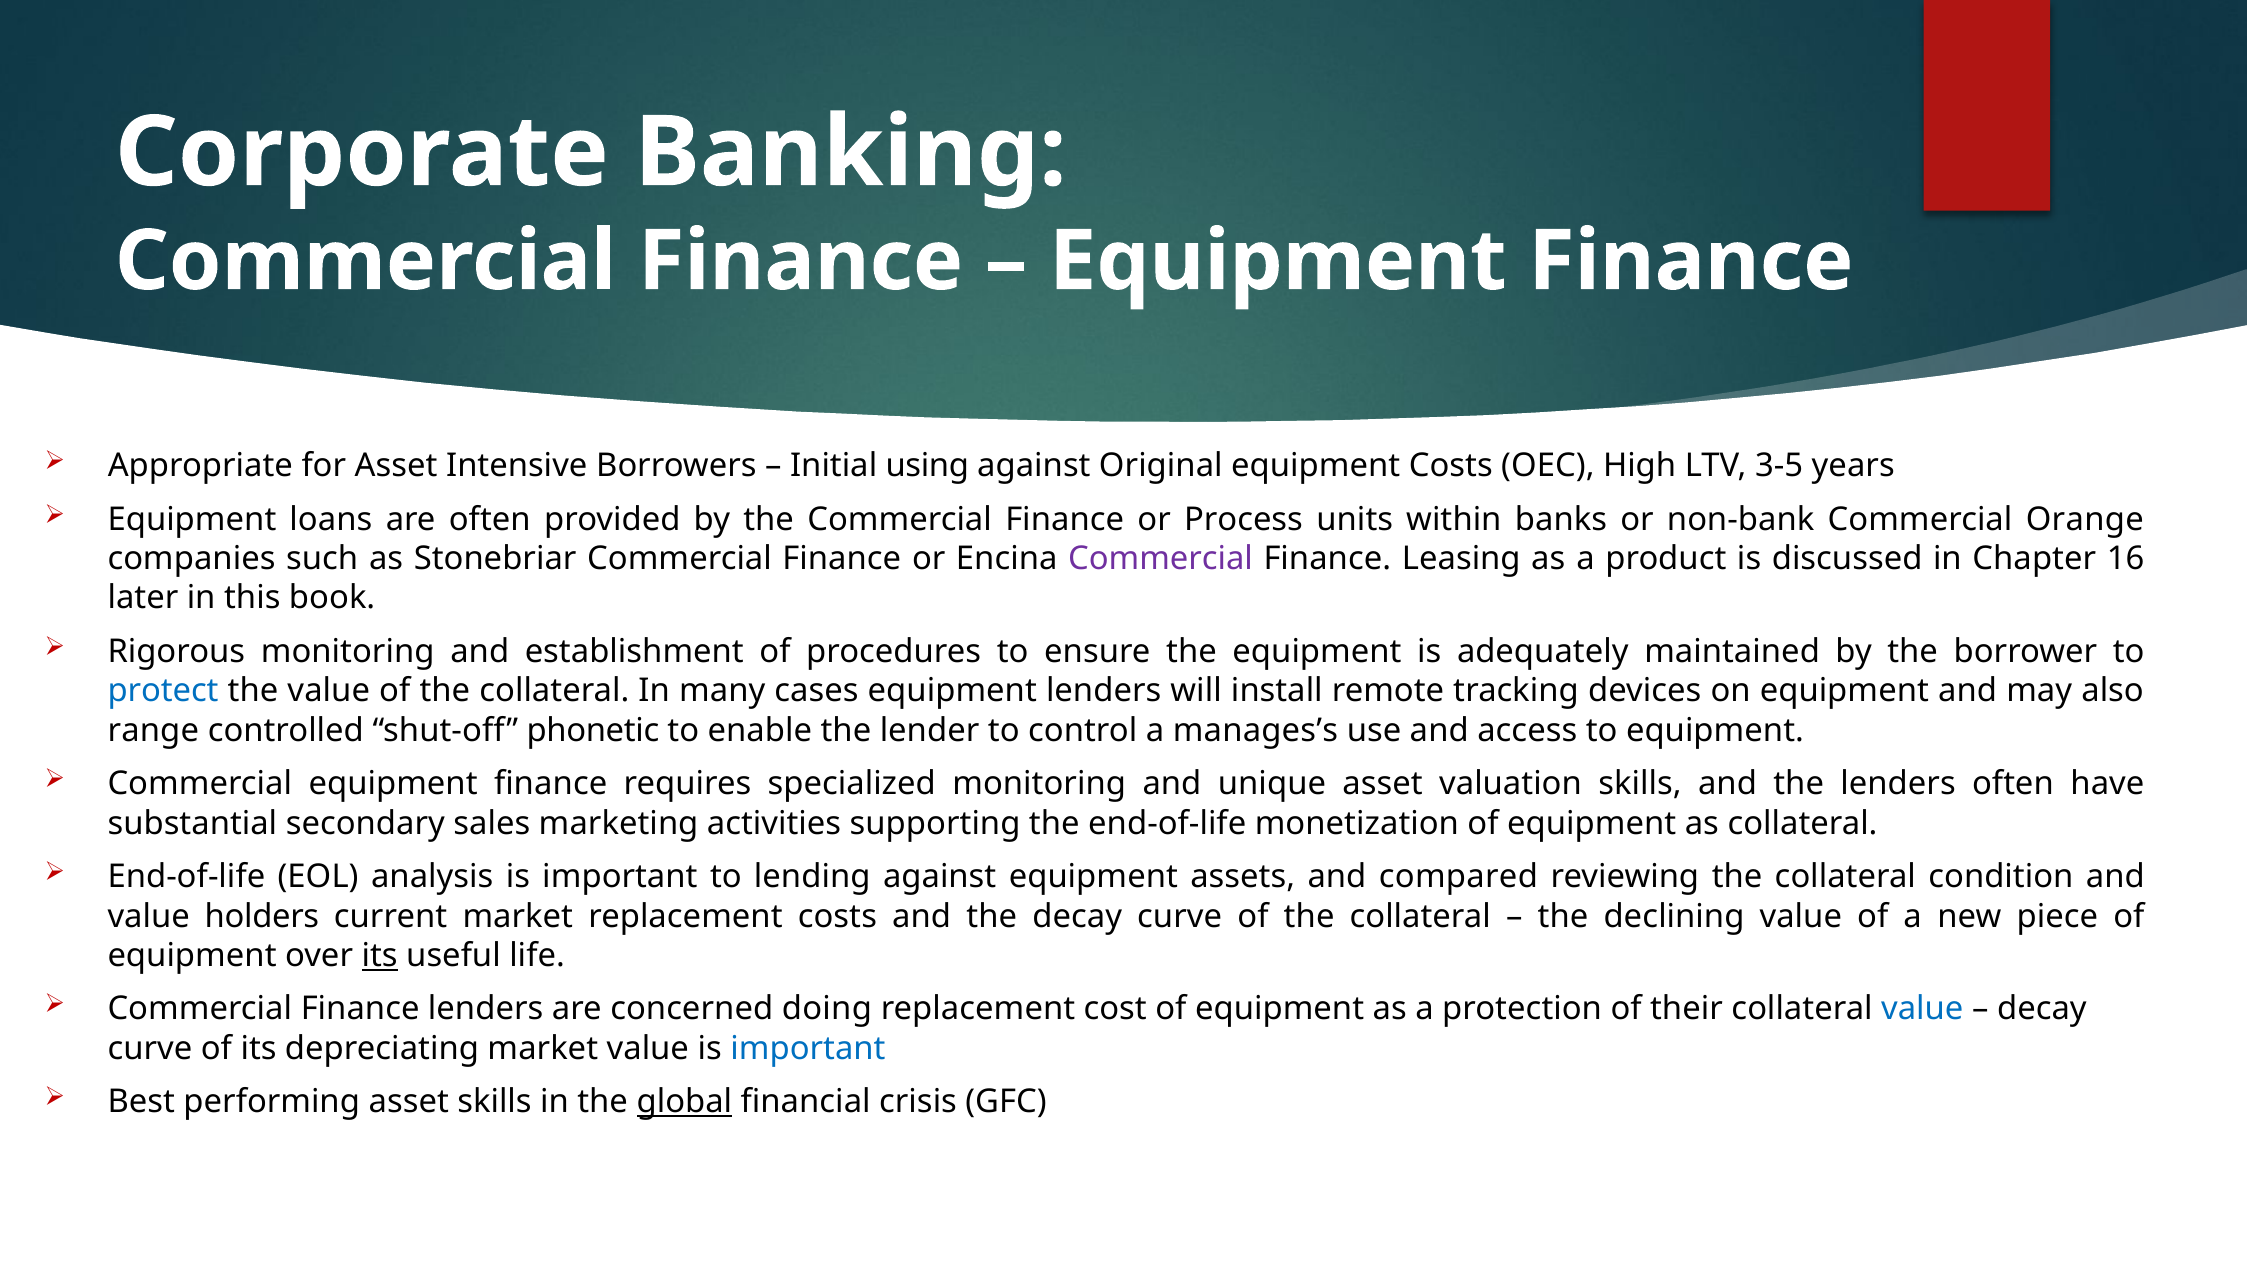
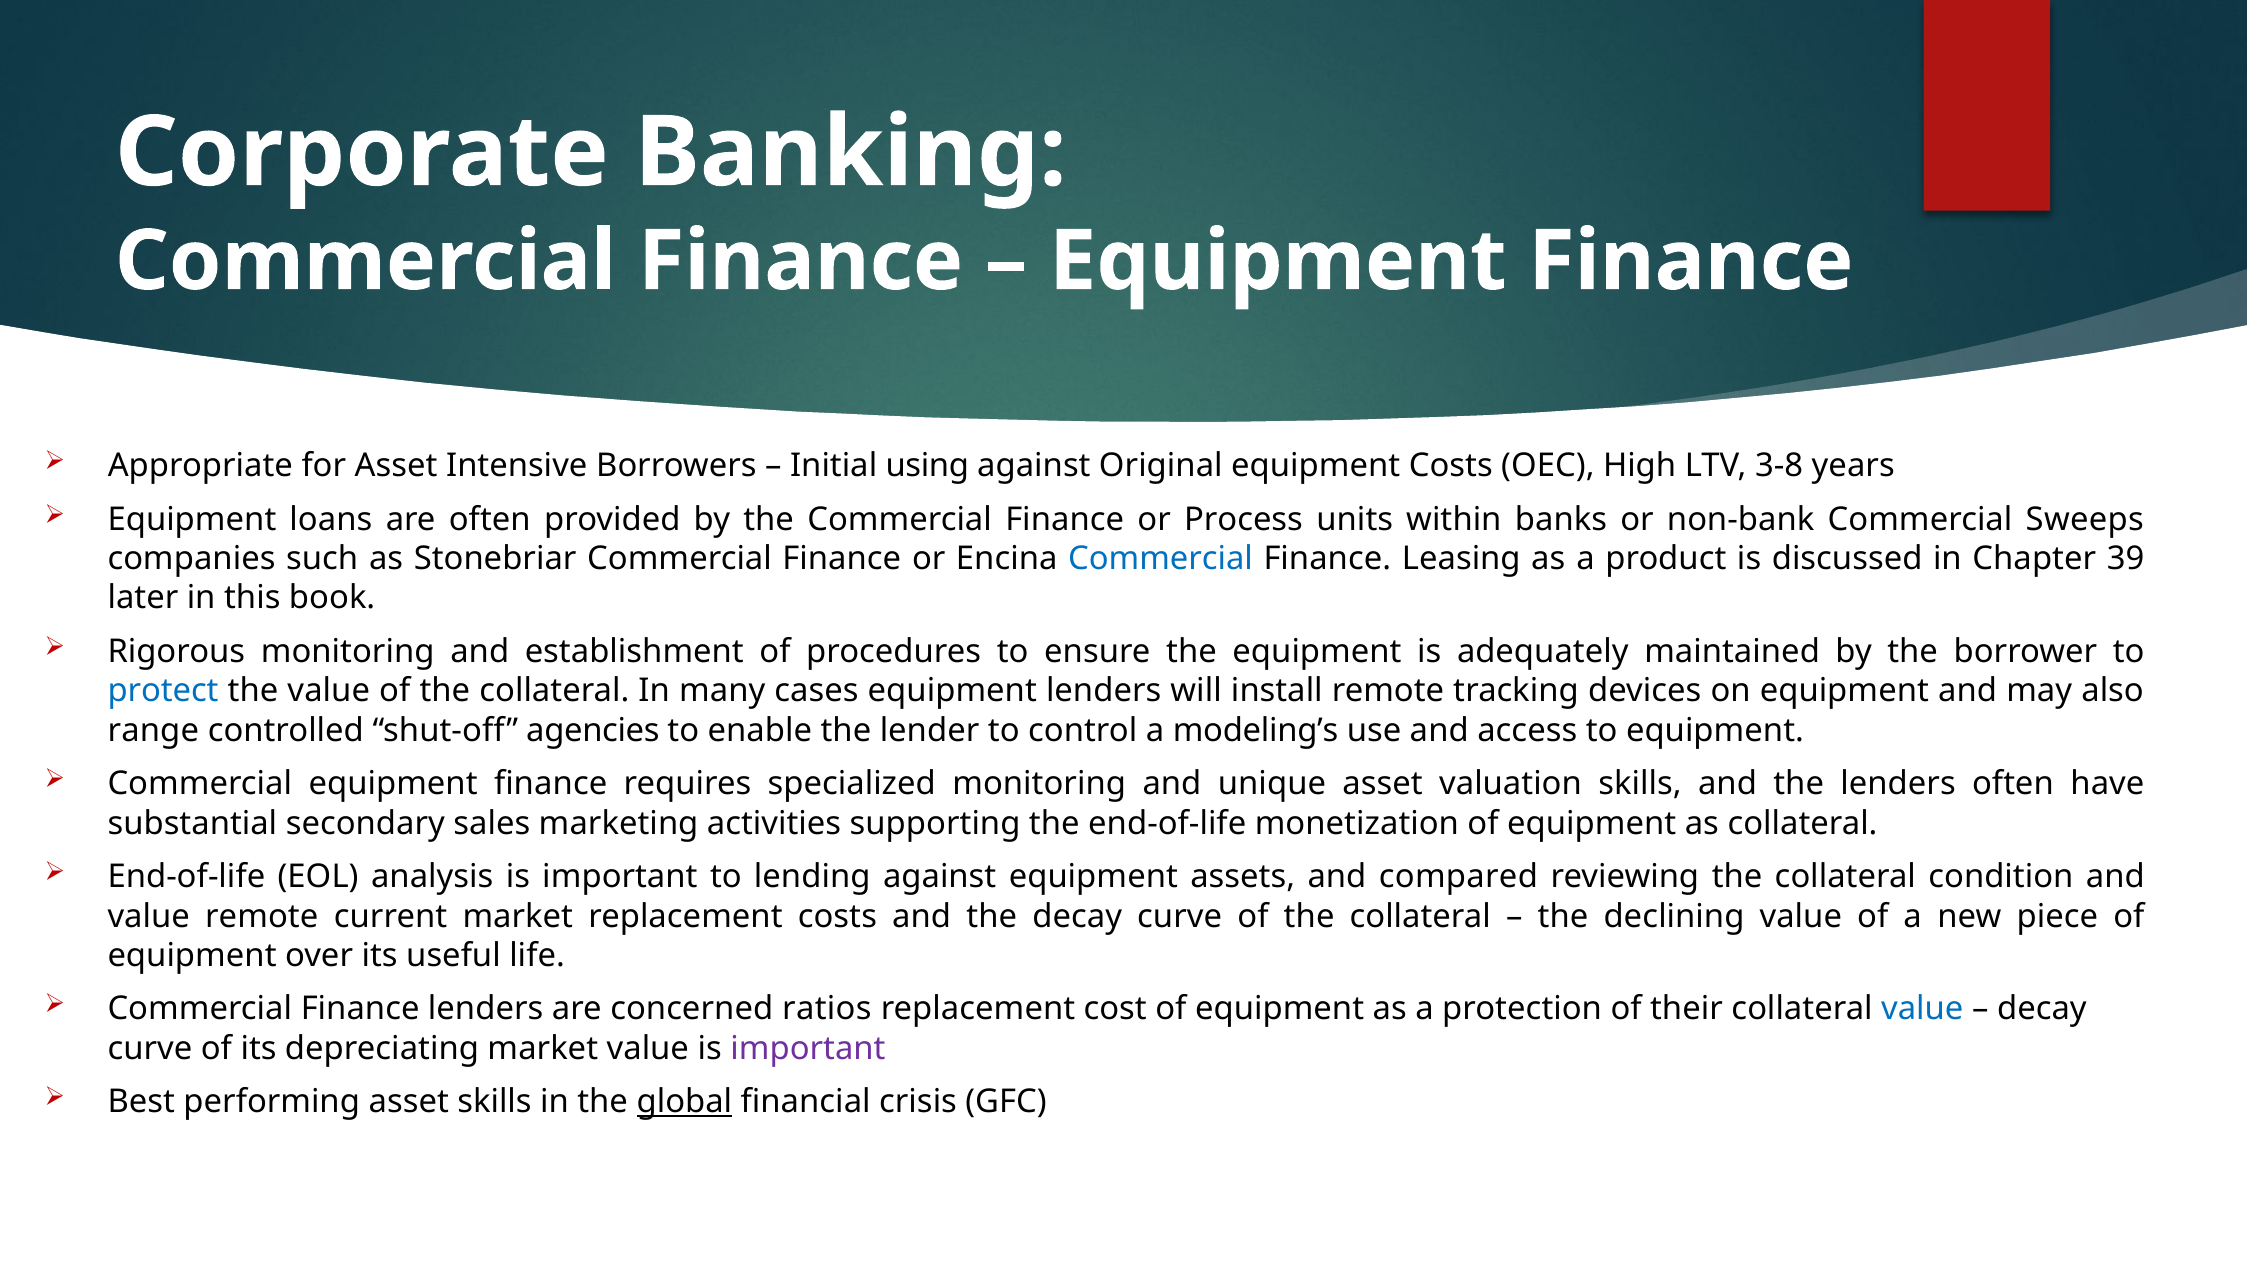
3-5: 3-5 -> 3-8
Orange: Orange -> Sweeps
Commercial at (1160, 559) colour: purple -> blue
16: 16 -> 39
phonetic: phonetic -> agencies
manages’s: manages’s -> modeling’s
value holders: holders -> remote
its at (380, 956) underline: present -> none
doing: doing -> ratios
important at (808, 1049) colour: blue -> purple
